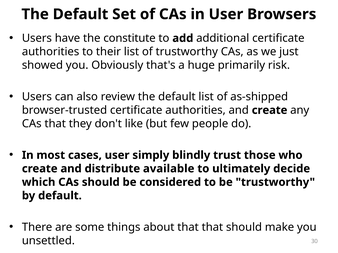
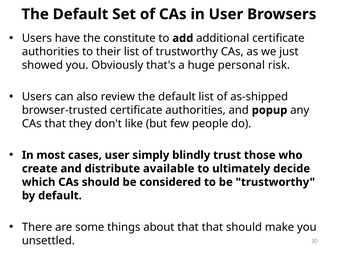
primarily: primarily -> personal
and create: create -> popup
